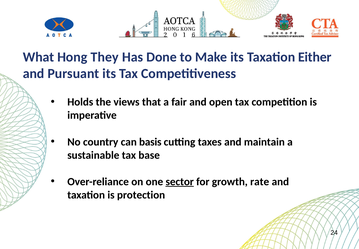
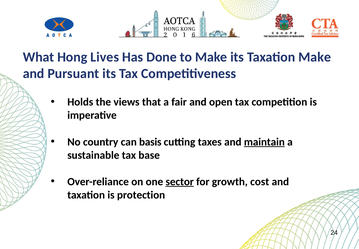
They: They -> Lives
Taxation Either: Either -> Make
maintain underline: none -> present
rate: rate -> cost
